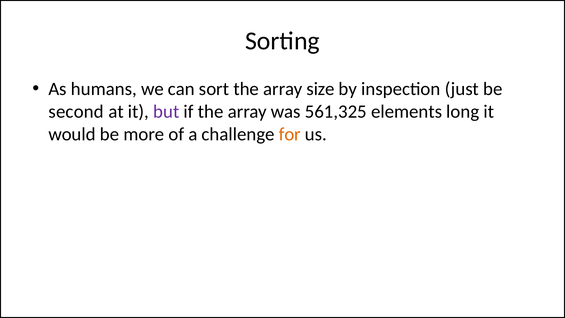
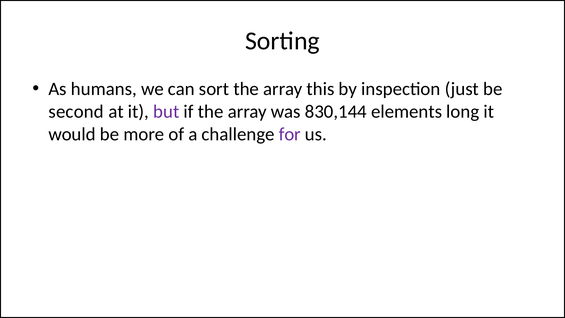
size: size -> this
561,325: 561,325 -> 830,144
for colour: orange -> purple
